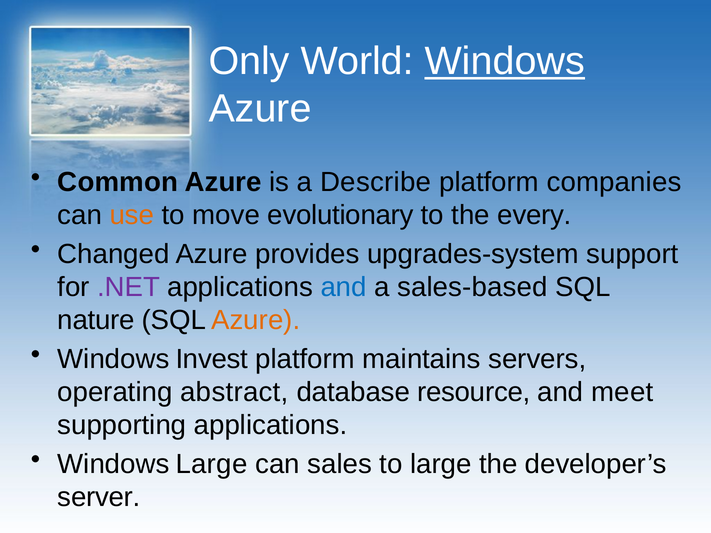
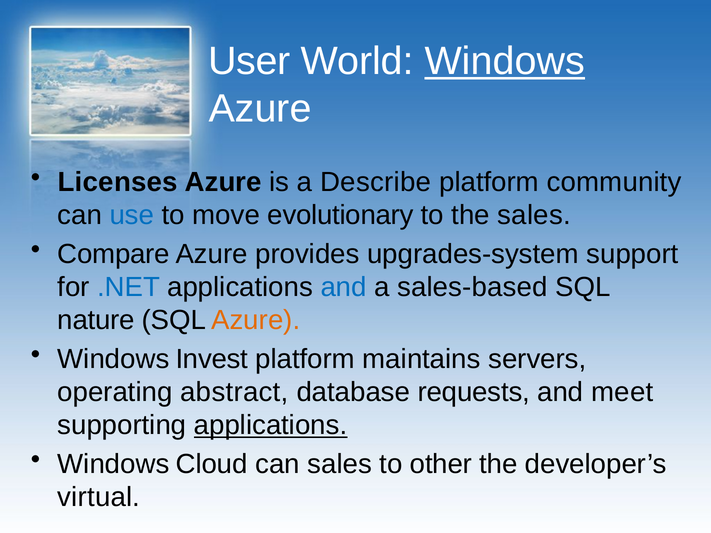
Only: Only -> User
Common: Common -> Licenses
companies: companies -> community
use colour: orange -> blue
the every: every -> sales
Changed: Changed -> Compare
.NET colour: purple -> blue
resource: resource -> requests
applications at (271, 426) underline: none -> present
Windows Large: Large -> Cloud
to large: large -> other
server: server -> virtual
